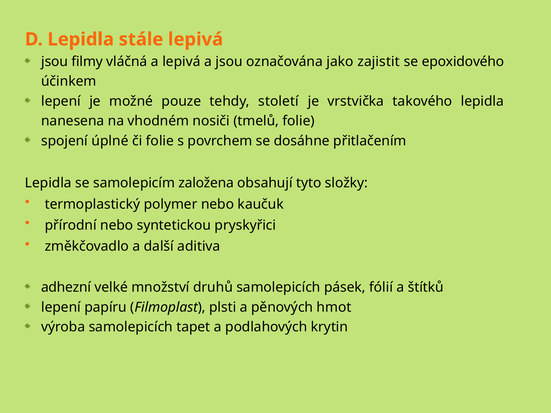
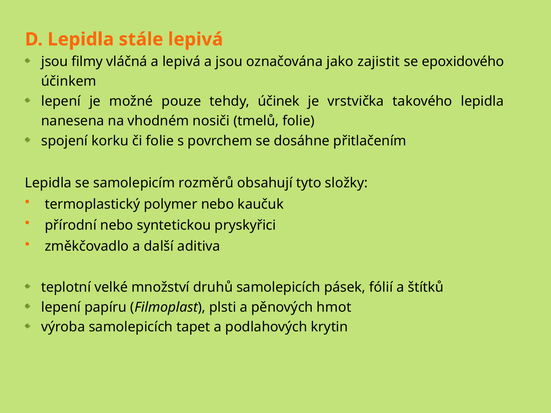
století: století -> účinek
úplné: úplné -> korku
založena: založena -> rozměrů
adhezní: adhezní -> teplotní
